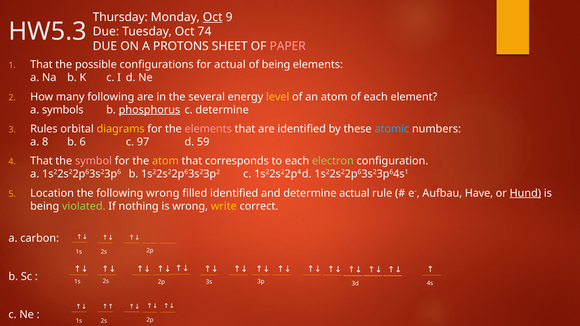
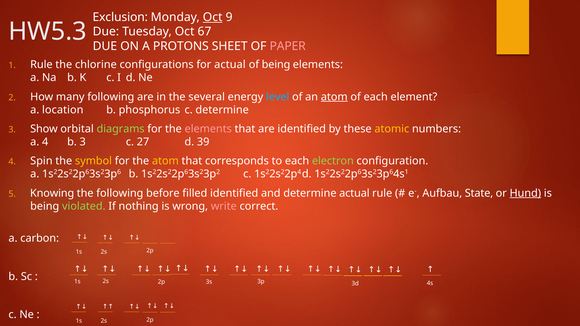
Thursday: Thursday -> Exclusion
74: 74 -> 67
That at (41, 65): That -> Rule
possible: possible -> chlorine
level colour: yellow -> light blue
atom at (334, 97) underline: none -> present
symbols: symbols -> location
phosphorus underline: present -> none
Rules: Rules -> Show
diagrams colour: yellow -> light green
atomic colour: light blue -> yellow
a 8: 8 -> 4
b 6: 6 -> 3
97: 97 -> 27
59: 59 -> 39
That at (41, 161): That -> Spin
symbol colour: pink -> yellow
Location: Location -> Knowing
following wrong: wrong -> before
Have: Have -> State
write colour: yellow -> pink
